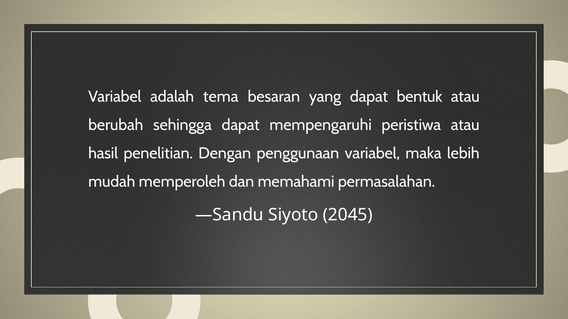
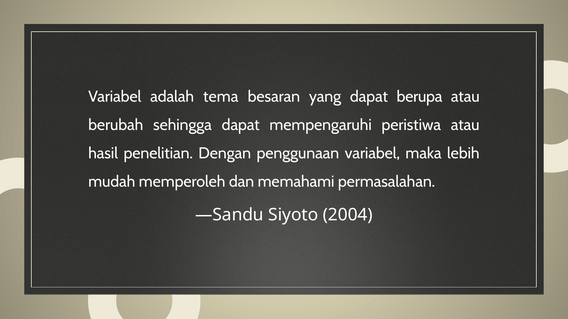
bentuk: bentuk -> berupa
2045: 2045 -> 2004
